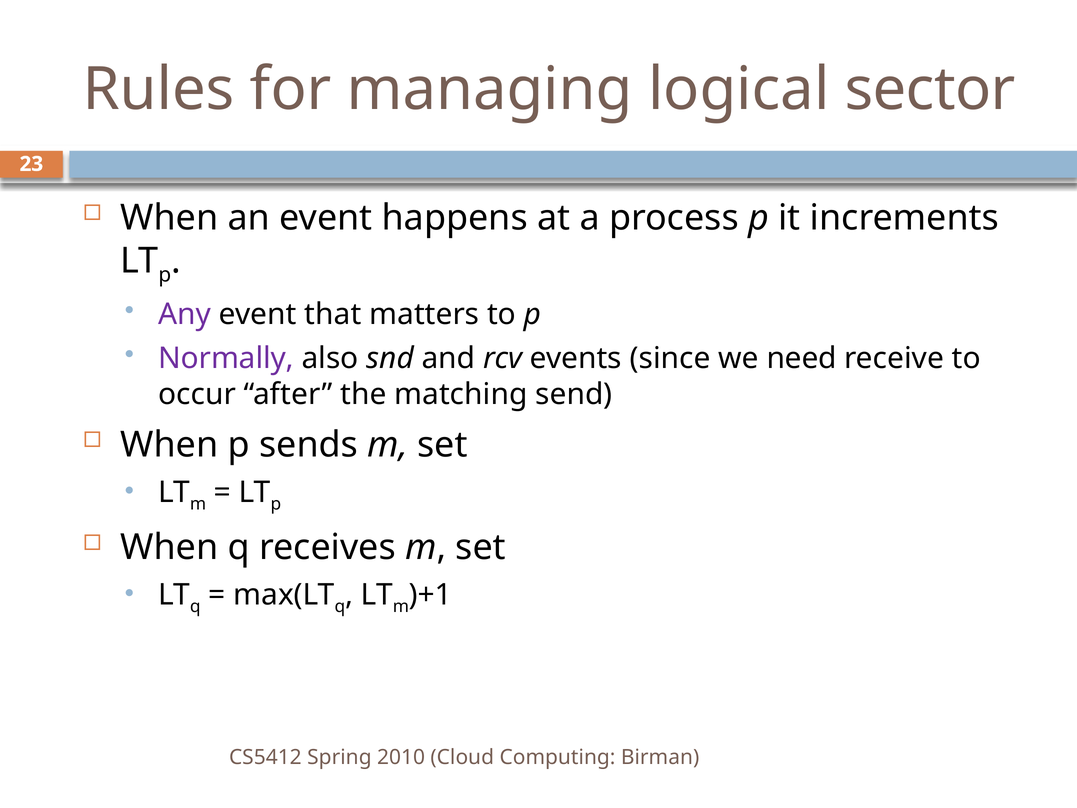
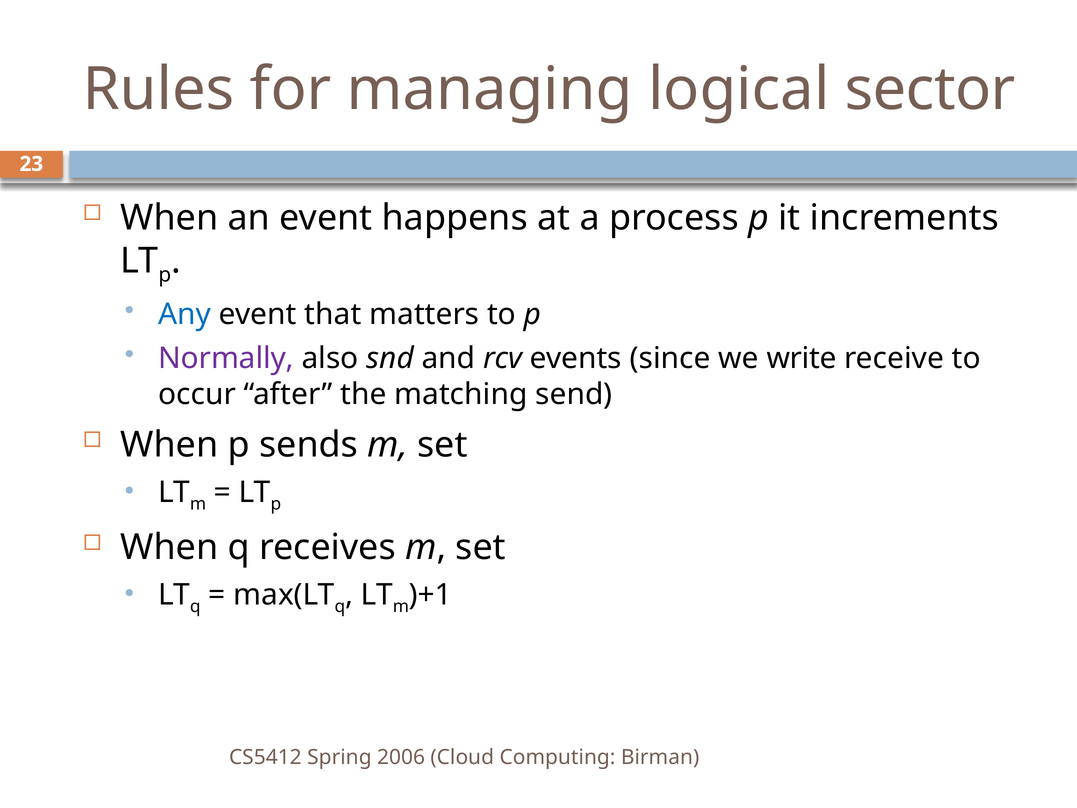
Any colour: purple -> blue
need: need -> write
2010: 2010 -> 2006
